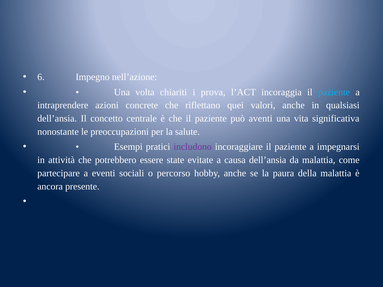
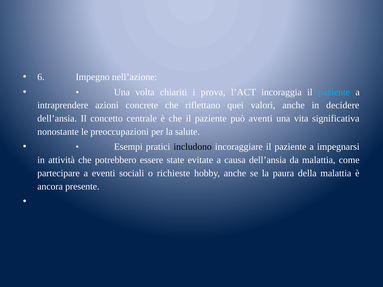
qualsiasi: qualsiasi -> decidere
includono colour: purple -> black
percorso: percorso -> richieste
